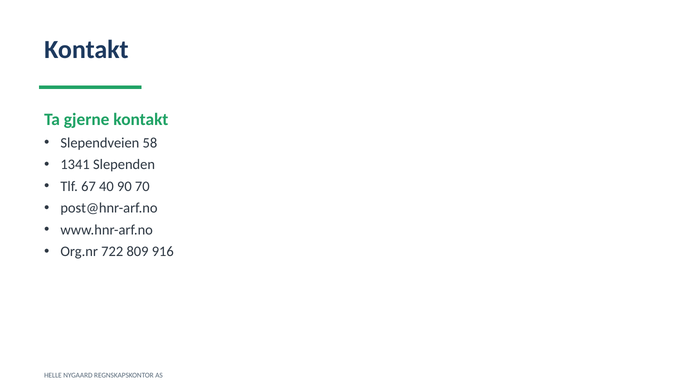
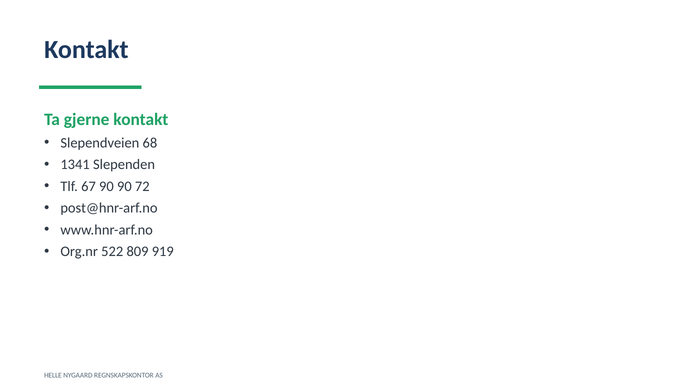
58: 58 -> 68
67 40: 40 -> 90
70: 70 -> 72
722: 722 -> 522
916: 916 -> 919
